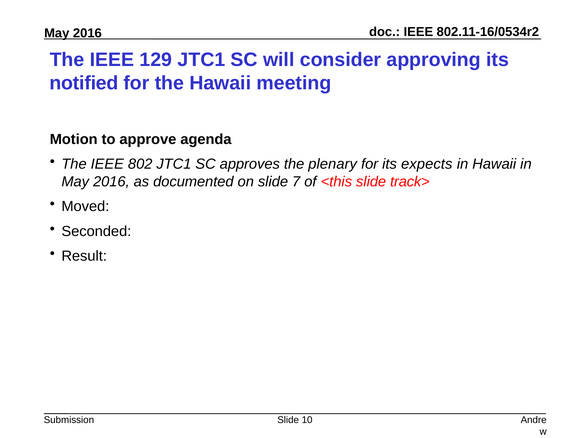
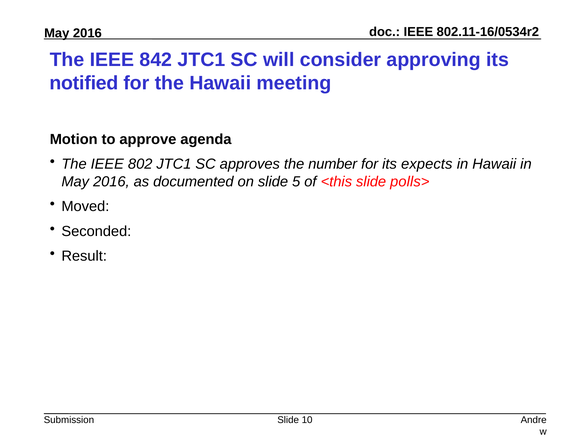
129: 129 -> 842
plenary: plenary -> number
7: 7 -> 5
track>: track> -> polls>
